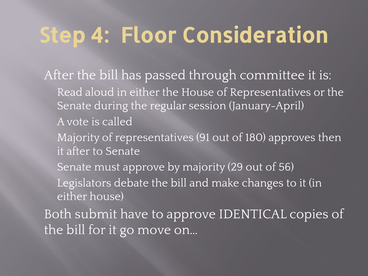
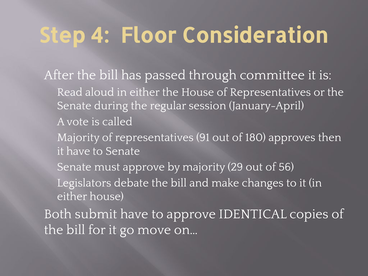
it after: after -> have
